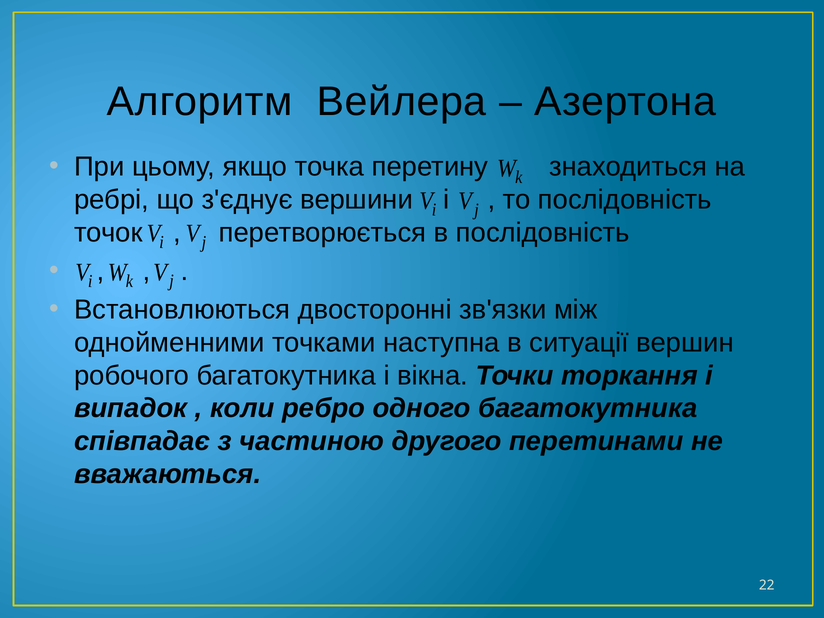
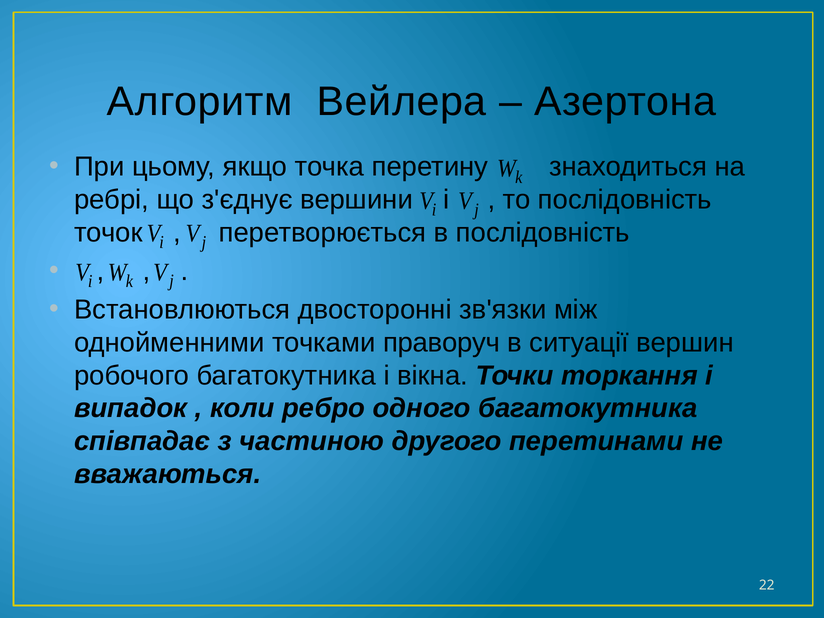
наступна: наступна -> праворуч
